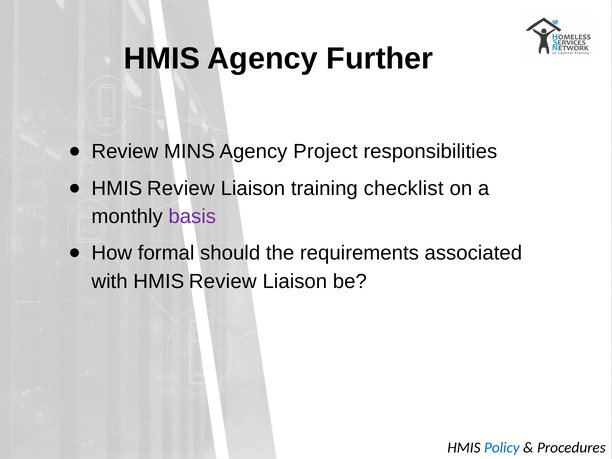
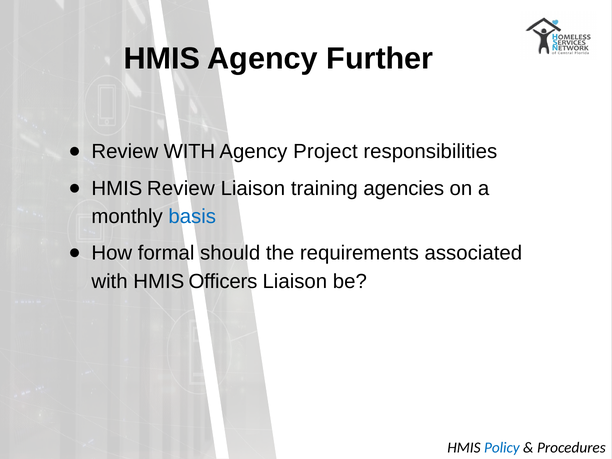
Review MINS: MINS -> WITH
checklist: checklist -> agencies
basis colour: purple -> blue
with HMIS Review: Review -> Officers
